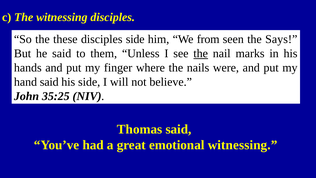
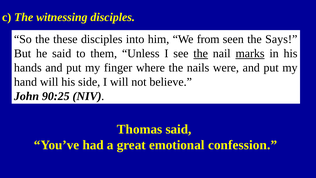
disciples side: side -> into
marks underline: none -> present
hand said: said -> will
35:25: 35:25 -> 90:25
emotional witnessing: witnessing -> confession
